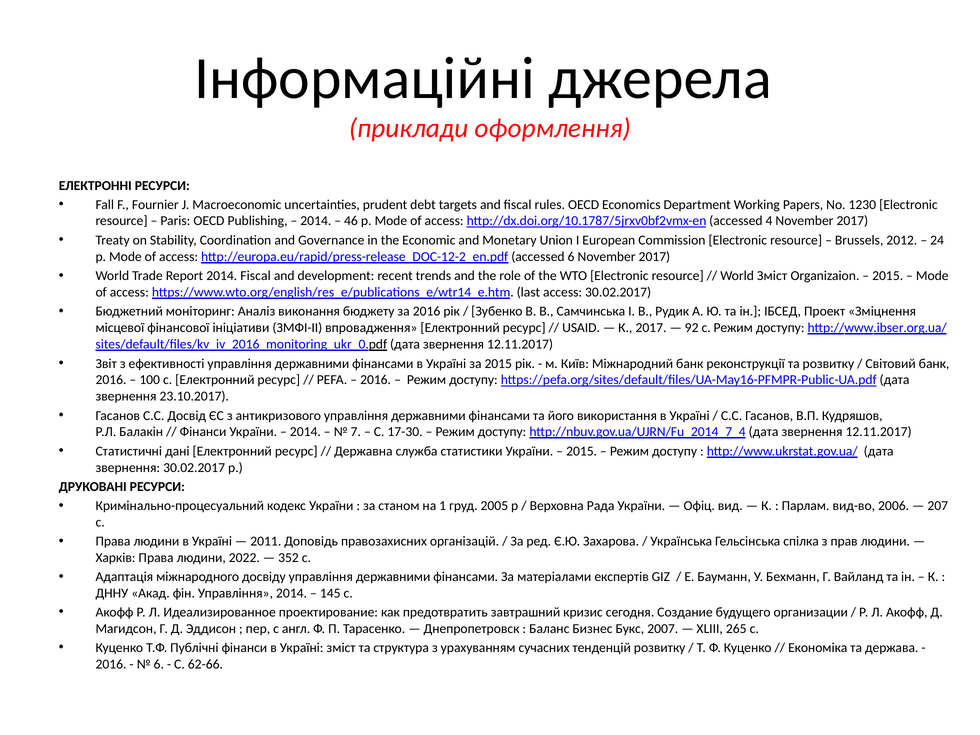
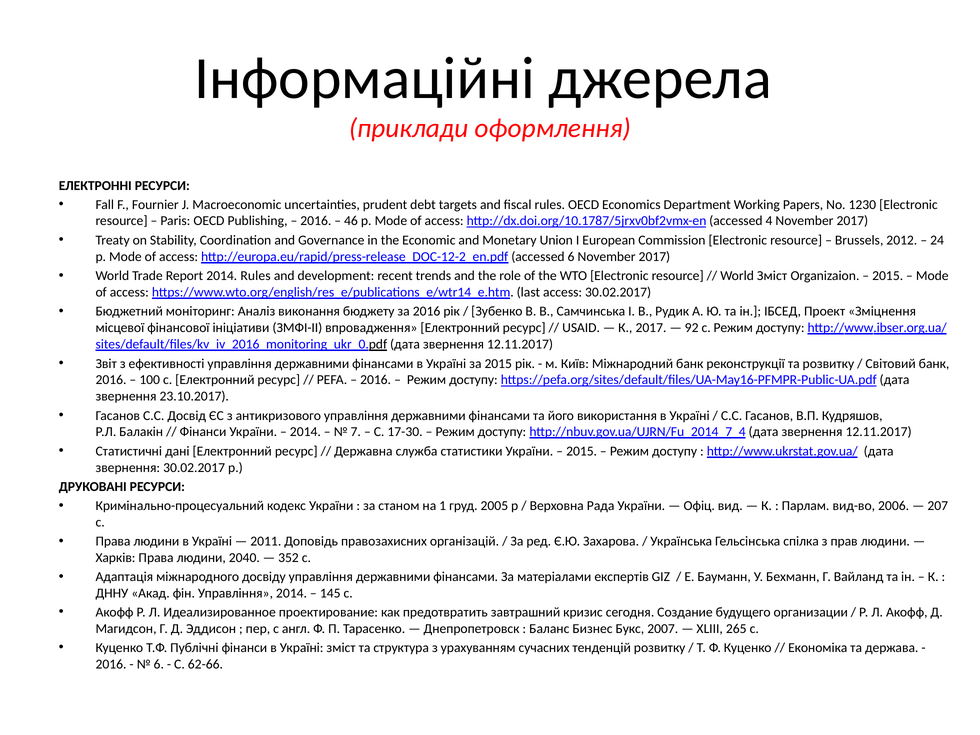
2014 at (316, 221): 2014 -> 2016
2014 Fiscal: Fiscal -> Rules
2022: 2022 -> 2040
